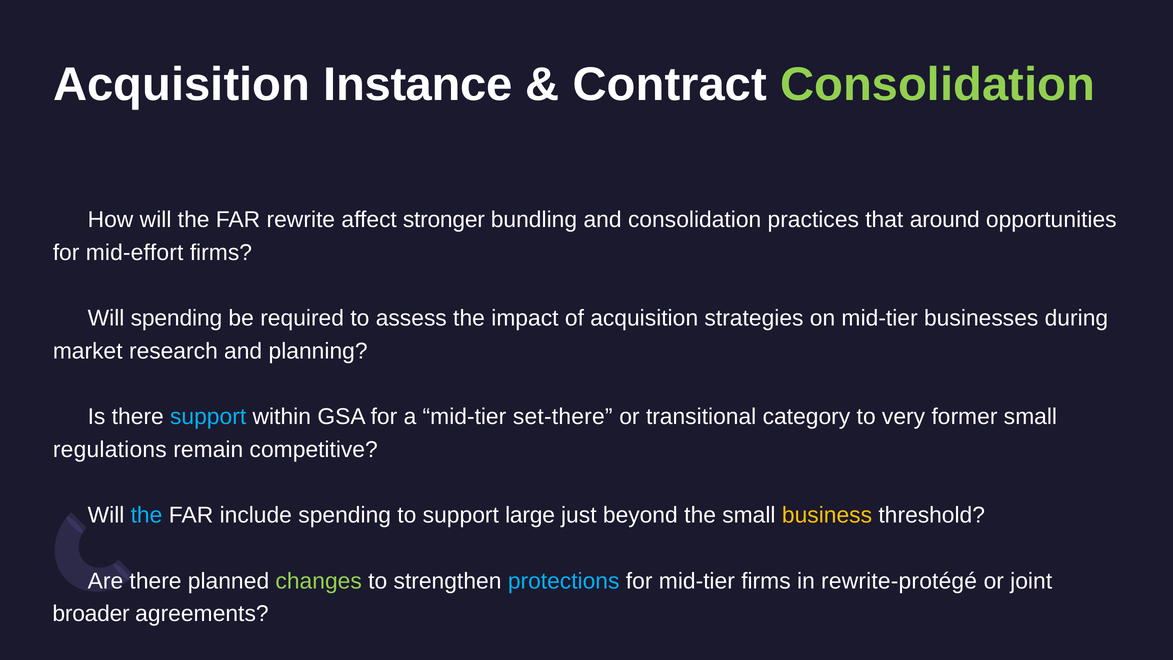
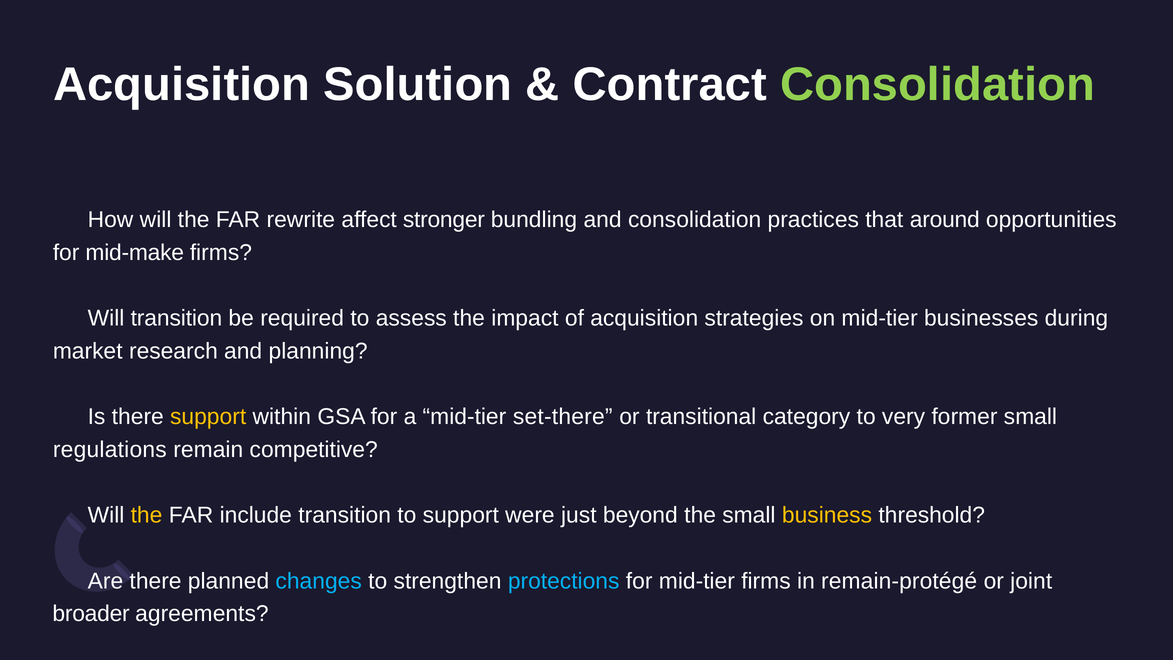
Instance: Instance -> Solution
mid-effort: mid-effort -> mid-make
Will spending: spending -> transition
support at (208, 417) colour: light blue -> yellow
the at (147, 515) colour: light blue -> yellow
include spending: spending -> transition
large: large -> were
changes colour: light green -> light blue
rewrite-protégé: rewrite-protégé -> remain-protégé
